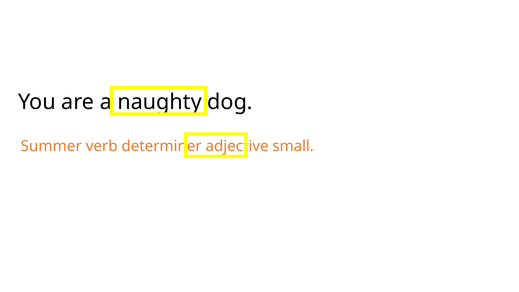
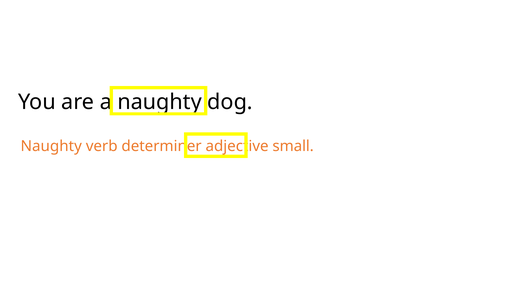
Summer at (51, 146): Summer -> Naughty
